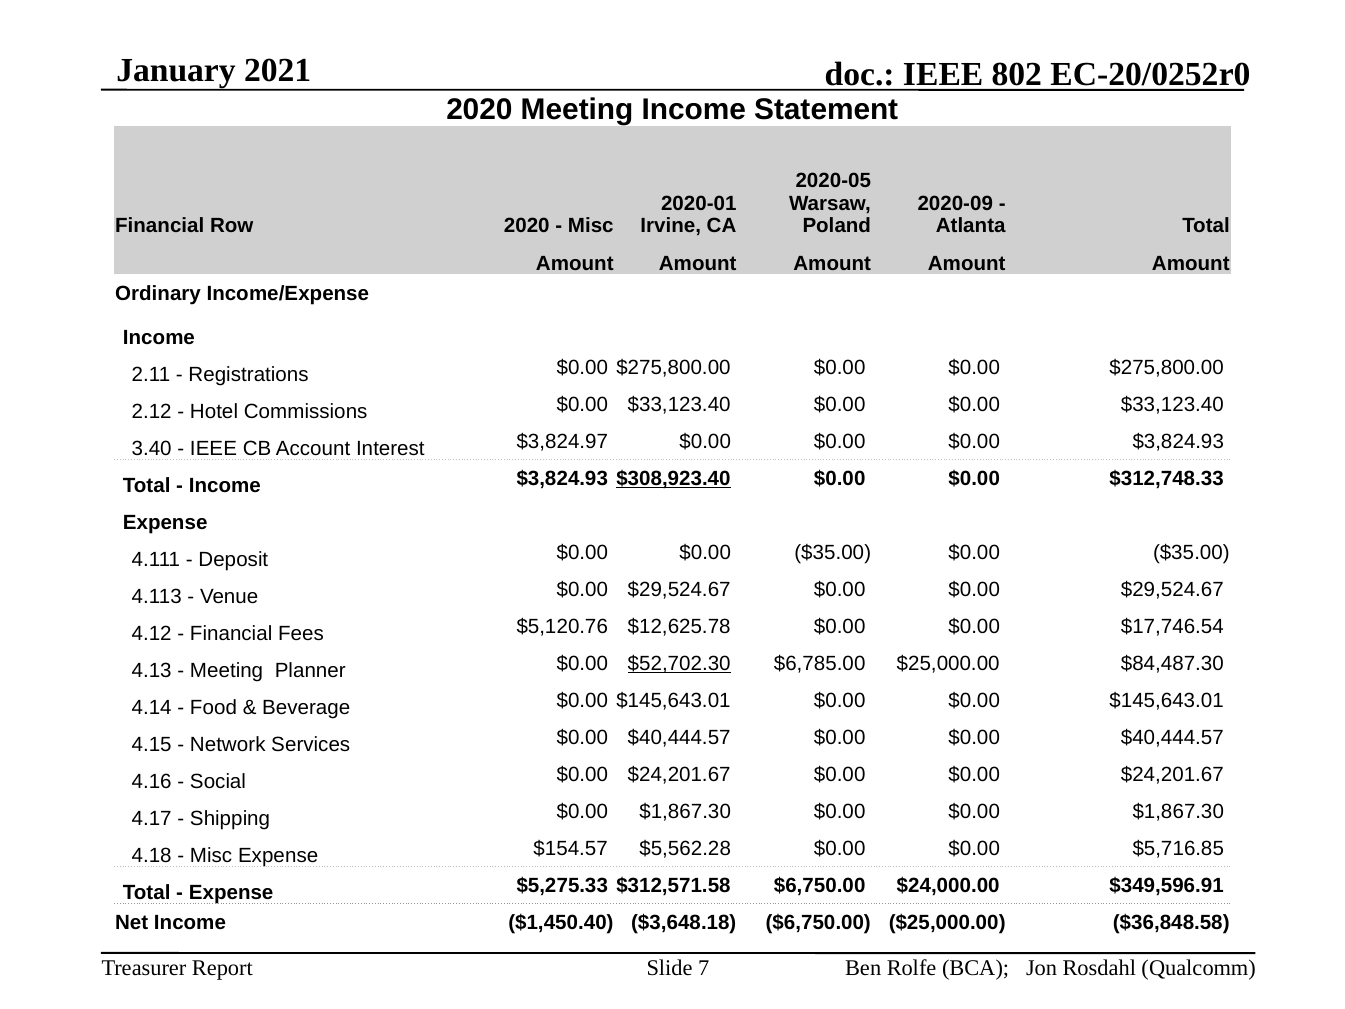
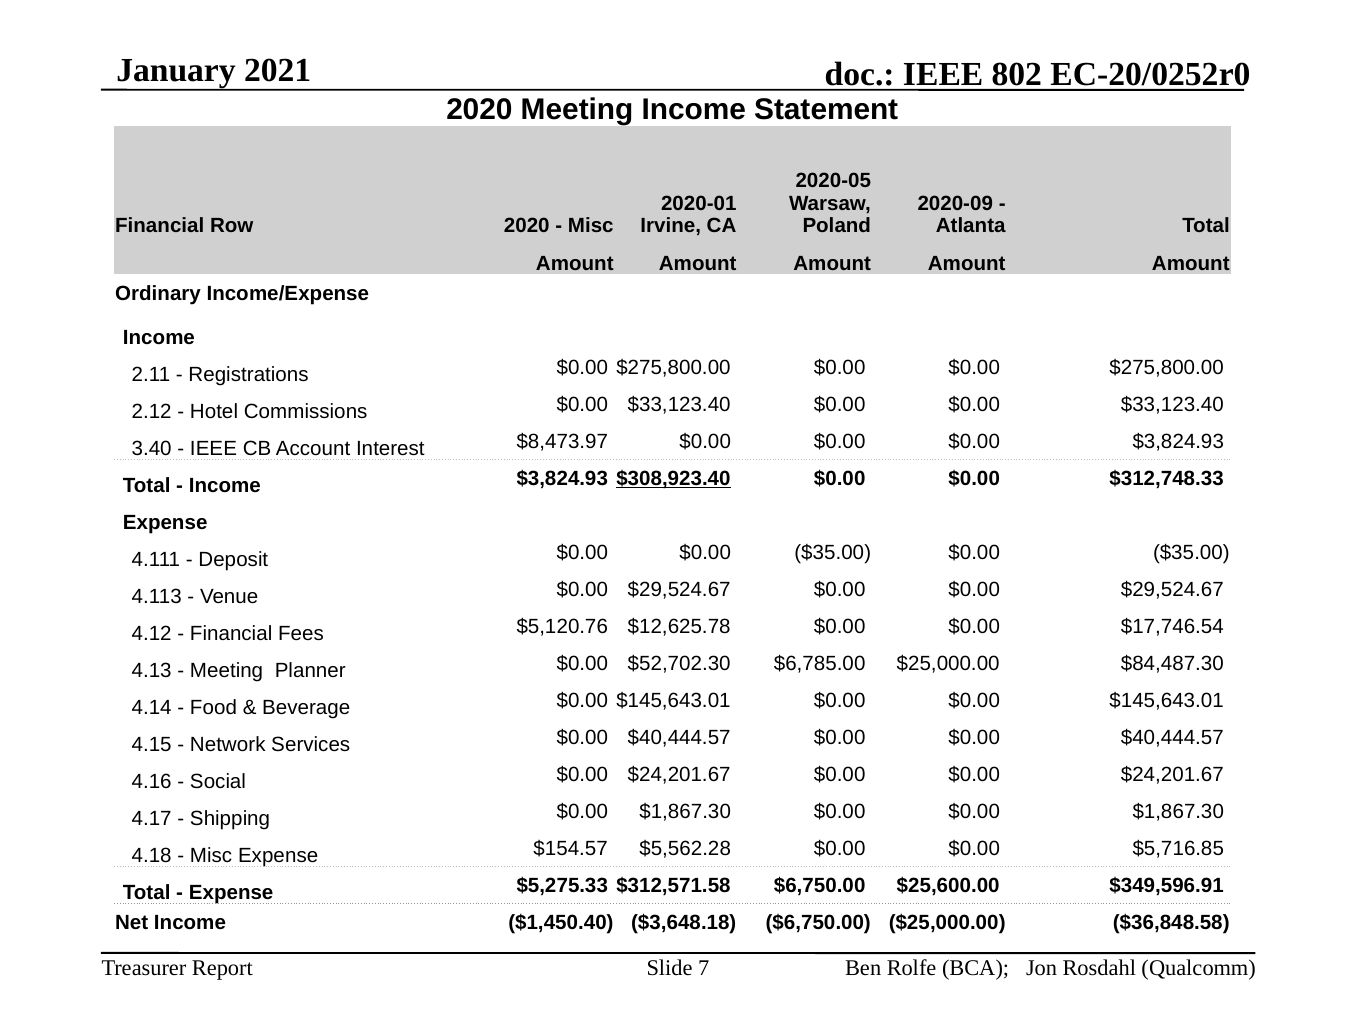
$3,824.97: $3,824.97 -> $8,473.97
$52,702.30 underline: present -> none
$24,000.00: $24,000.00 -> $25,600.00
